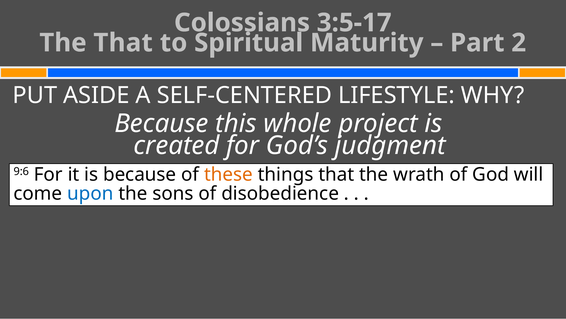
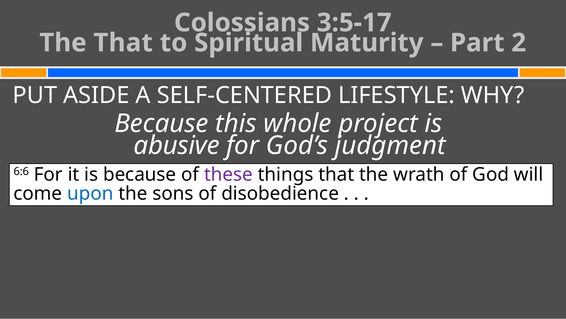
created: created -> abusive
9:6: 9:6 -> 6:6
these colour: orange -> purple
